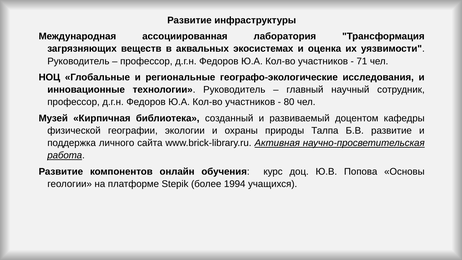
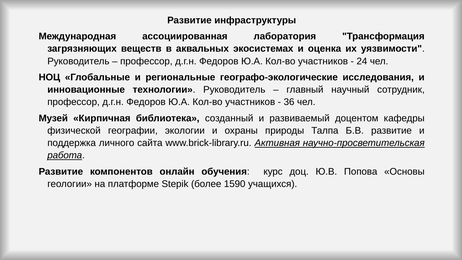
71: 71 -> 24
80: 80 -> 36
1994: 1994 -> 1590
